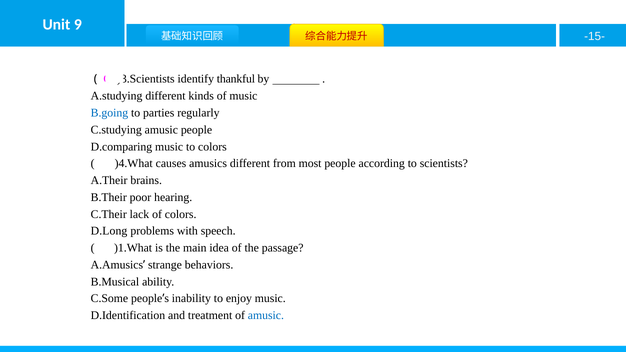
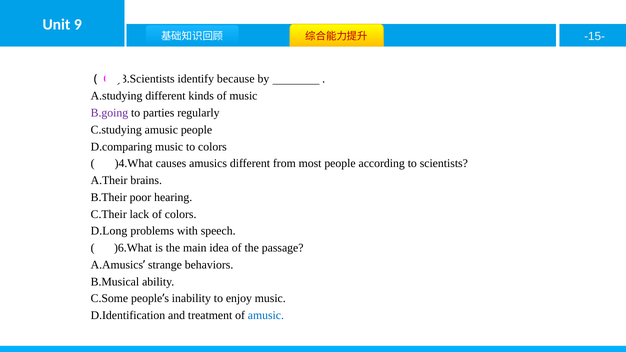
thankful: thankful -> because
B.going colour: blue -> purple
)1.What: )1.What -> )6.What
